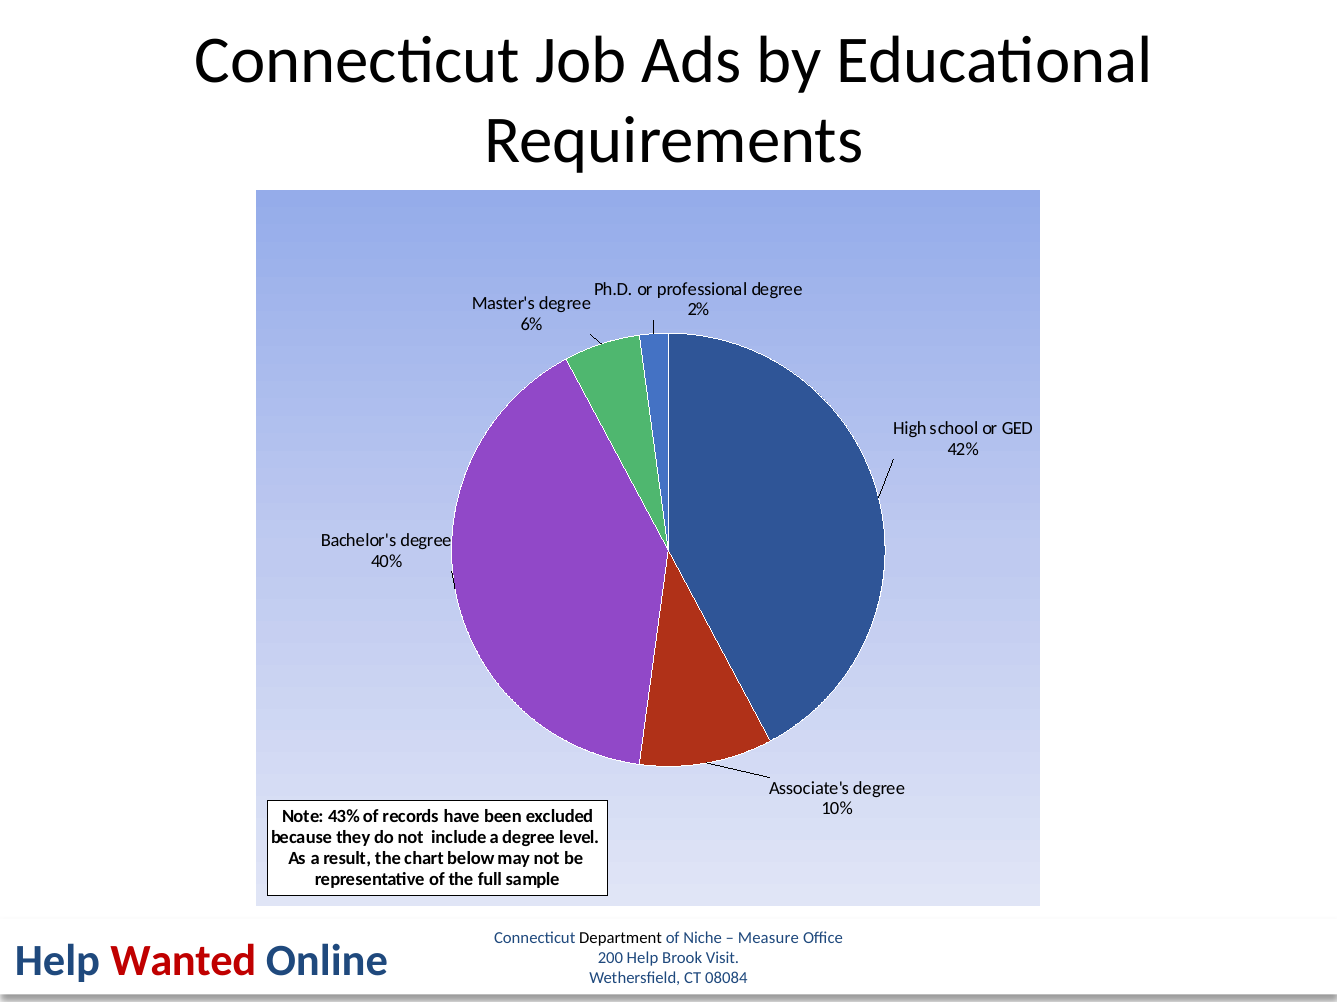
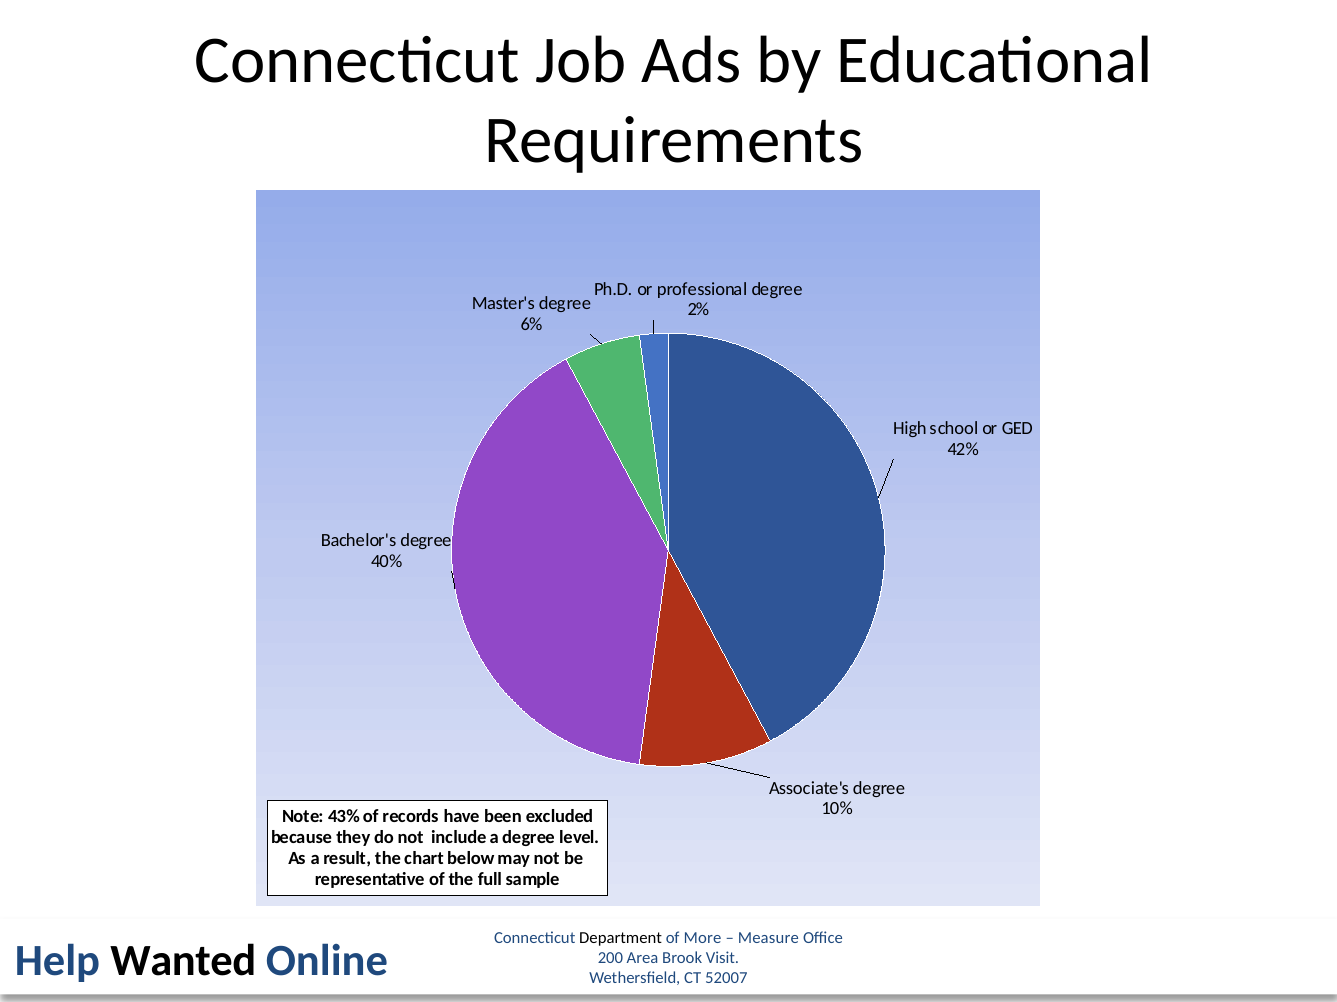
Niche: Niche -> More
Wanted colour: red -> black
200 Help: Help -> Area
08084: 08084 -> 52007
